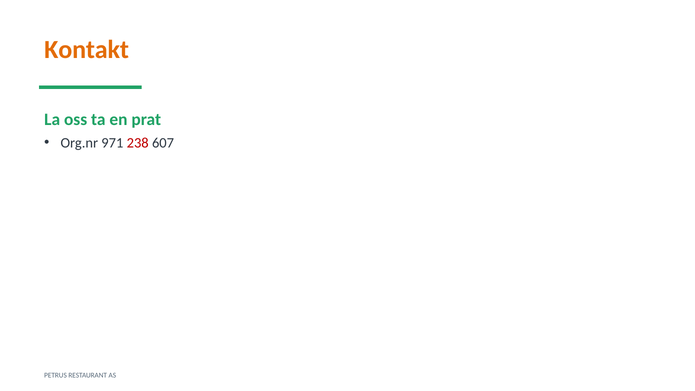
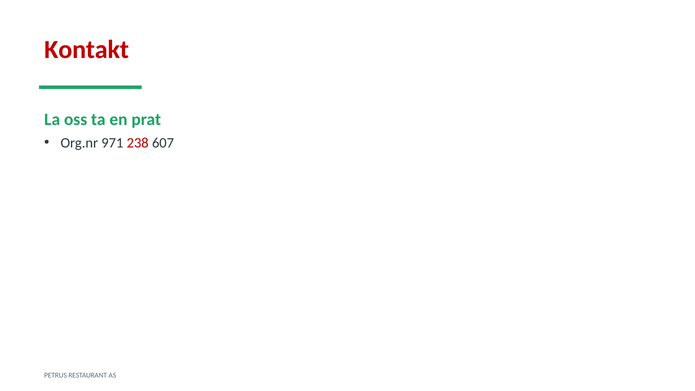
Kontakt colour: orange -> red
